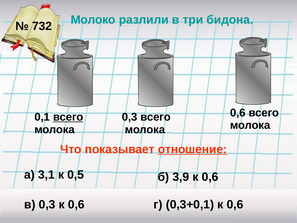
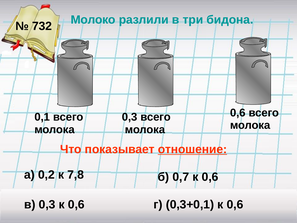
всего at (68, 117) underline: present -> none
3,1: 3,1 -> 0,2
0,5: 0,5 -> 7,8
3,9: 3,9 -> 0,7
